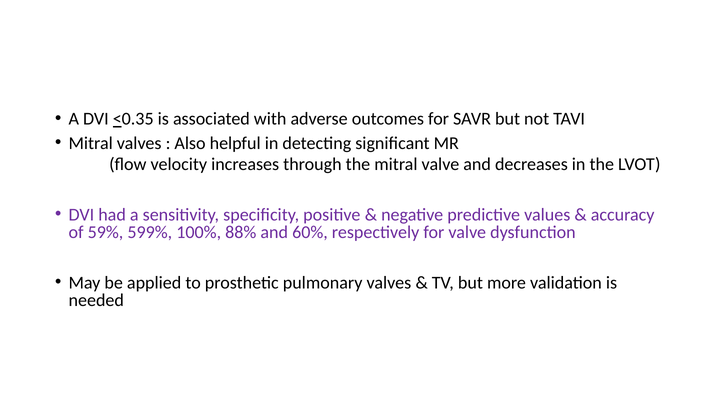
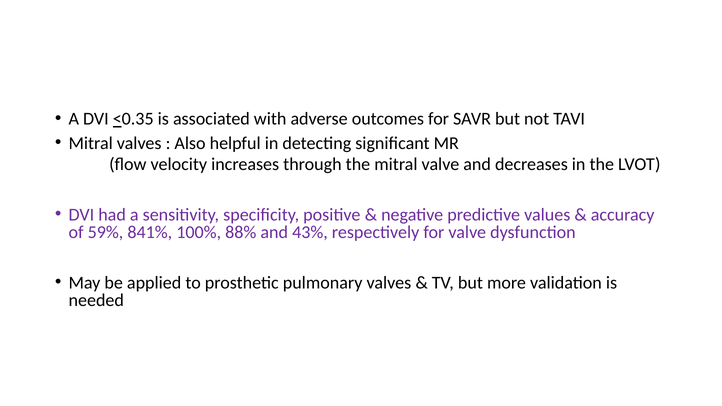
599%: 599% -> 841%
60%: 60% -> 43%
